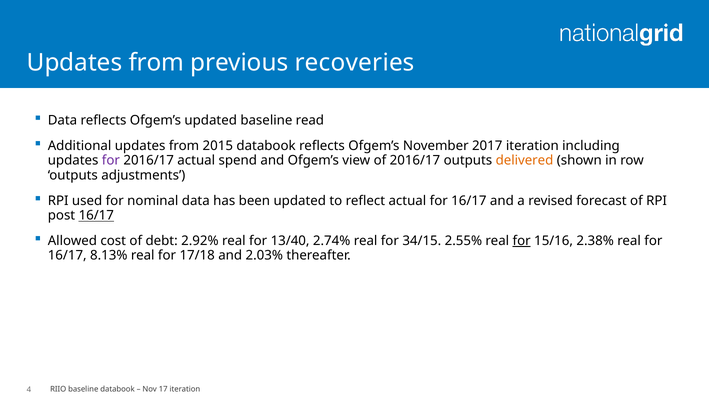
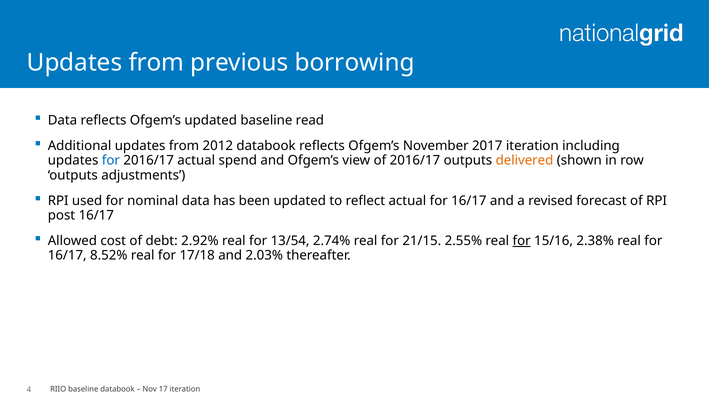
recoveries: recoveries -> borrowing
2015: 2015 -> 2012
for at (111, 161) colour: purple -> blue
16/17 at (96, 215) underline: present -> none
13/40: 13/40 -> 13/54
34/15: 34/15 -> 21/15
8.13%: 8.13% -> 8.52%
